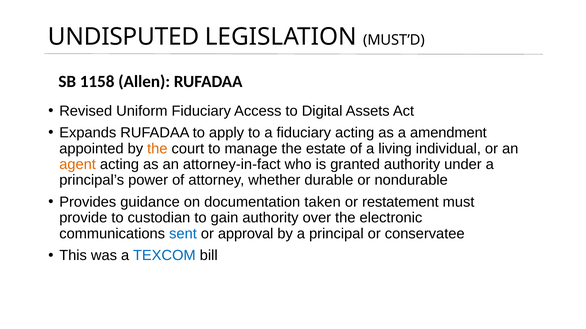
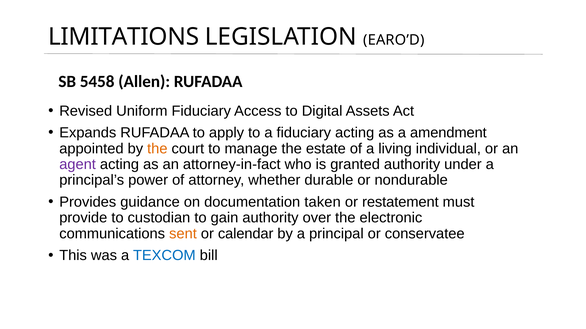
UNDISPUTED: UNDISPUTED -> LIMITATIONS
MUST’D: MUST’D -> EARO’D
1158: 1158 -> 5458
agent colour: orange -> purple
sent colour: blue -> orange
approval: approval -> calendar
